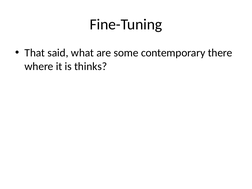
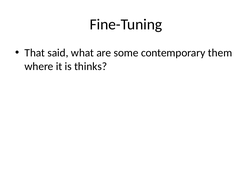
there: there -> them
